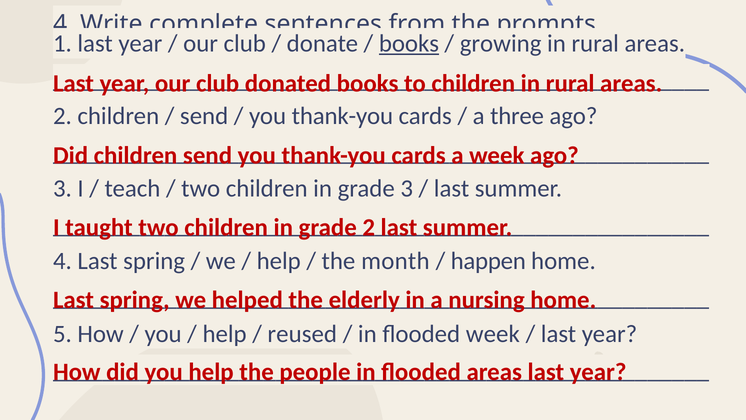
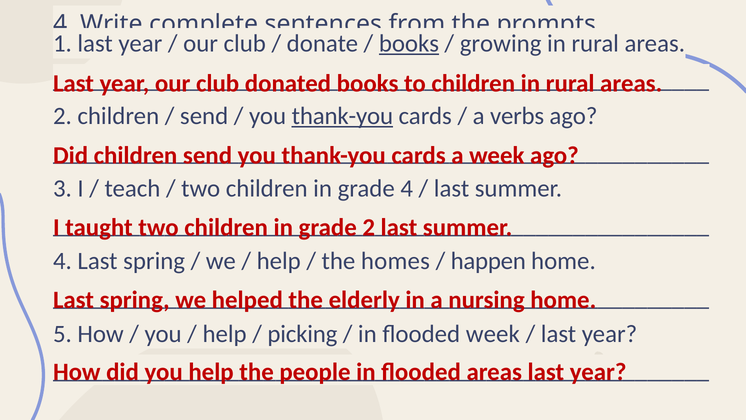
thank-you at (342, 116) underline: none -> present
three: three -> verbs
grade 3: 3 -> 4
month: month -> homes
reused: reused -> picking
